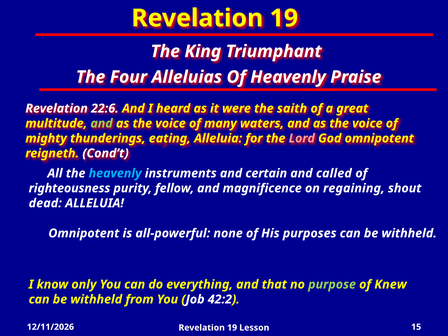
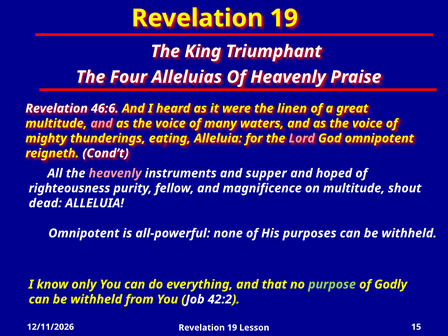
22:6: 22:6 -> 46:6
saith: saith -> linen
and at (102, 123) colour: light green -> pink
heavenly at (115, 173) colour: light blue -> pink
certain: certain -> supper
called: called -> hoped
on regaining: regaining -> multitude
Knew: Knew -> Godly
